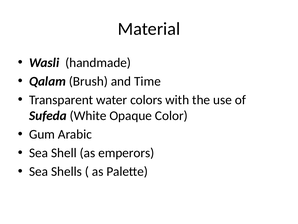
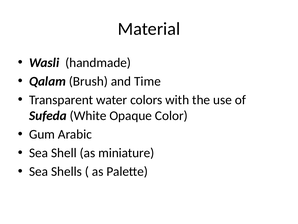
emperors: emperors -> miniature
